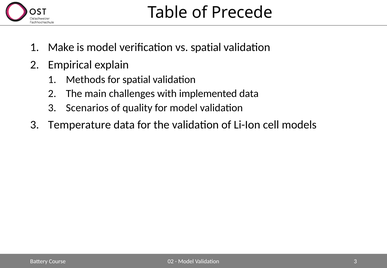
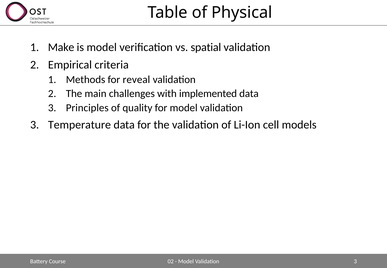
Precede: Precede -> Physical
explain: explain -> criteria
for spatial: spatial -> reveal
Scenarios: Scenarios -> Principles
